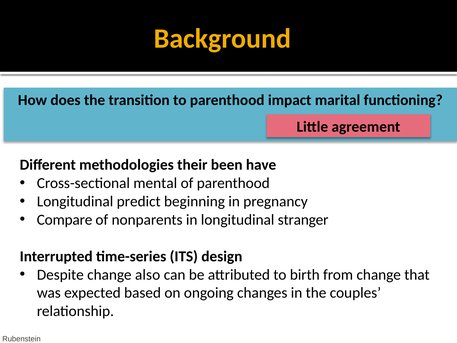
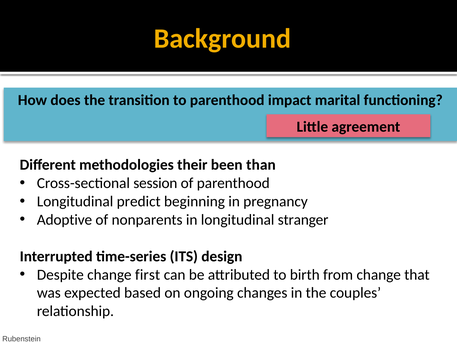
have: have -> than
mental: mental -> session
Compare: Compare -> Adoptive
also: also -> first
